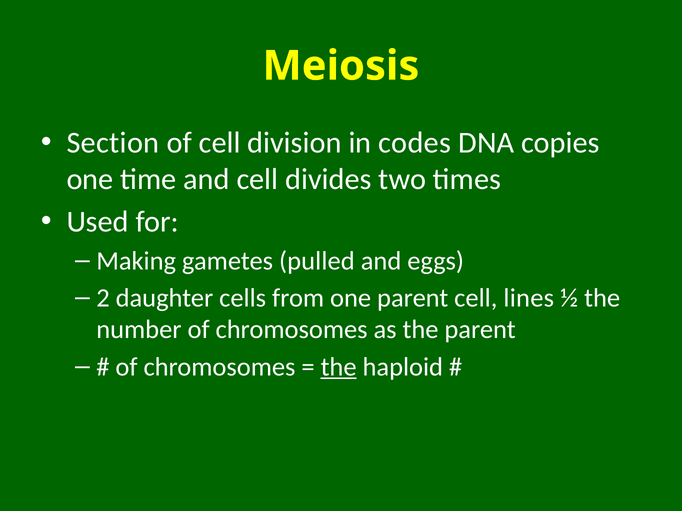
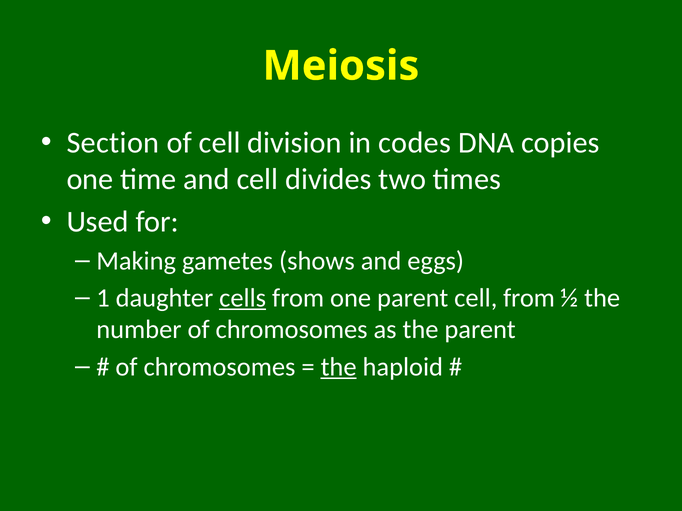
pulled: pulled -> shows
2: 2 -> 1
cells underline: none -> present
cell lines: lines -> from
